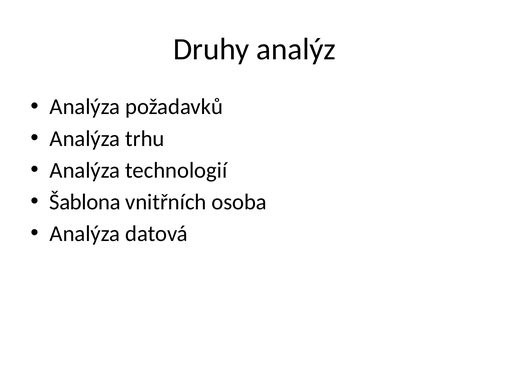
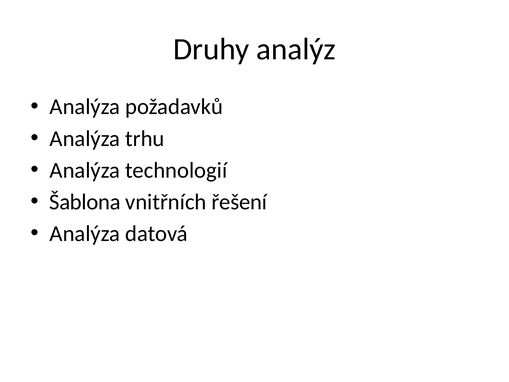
osoba: osoba -> řešení
